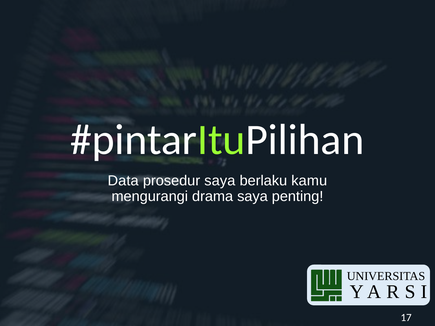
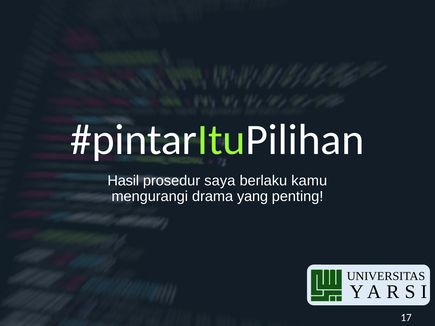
Data: Data -> Hasil
drama saya: saya -> yang
